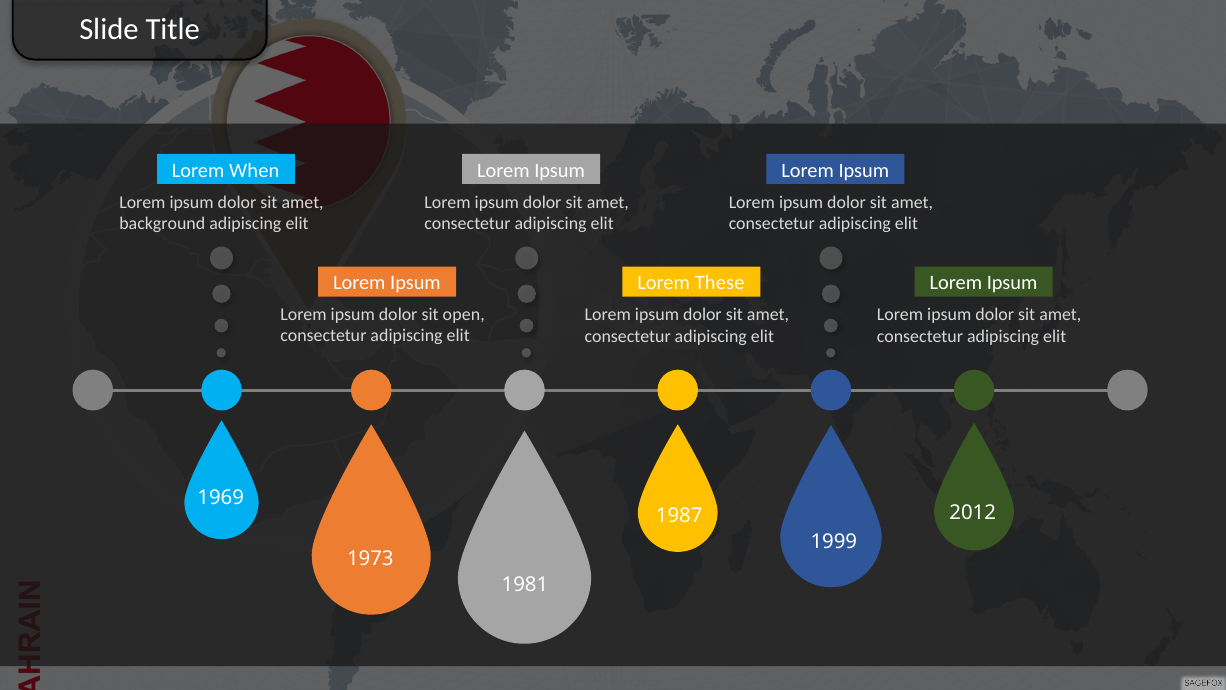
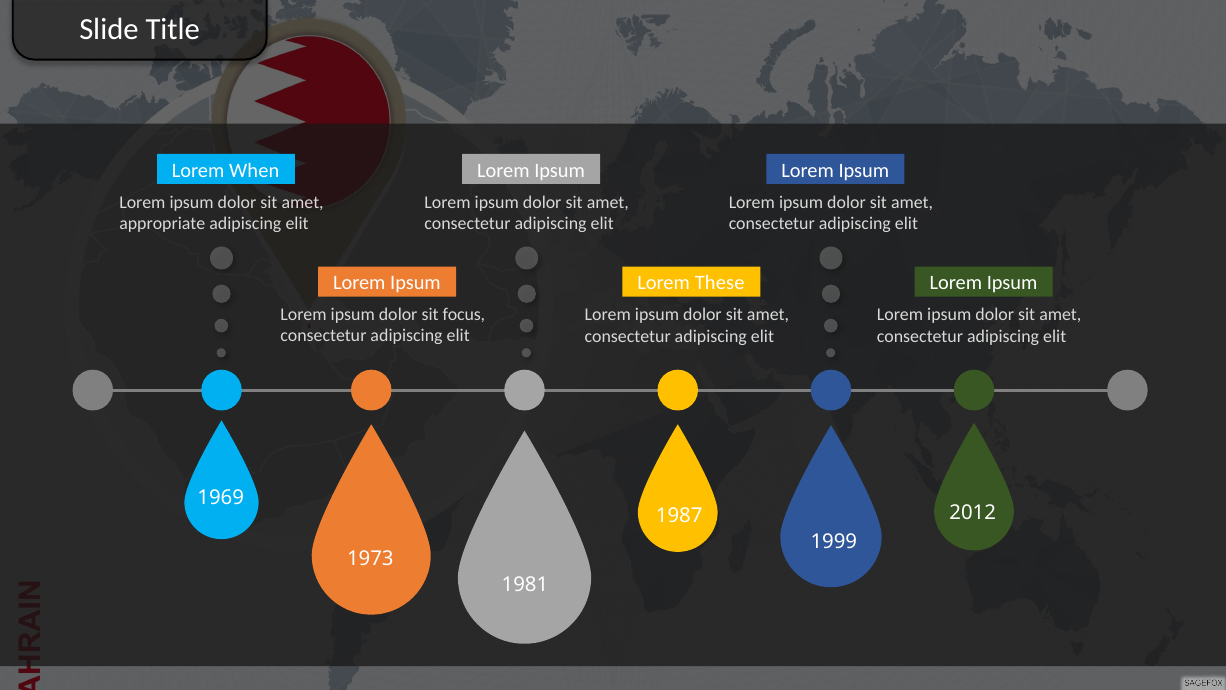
background: background -> appropriate
open: open -> focus
